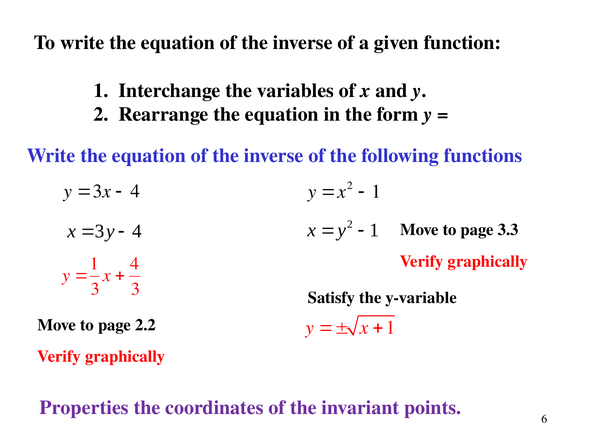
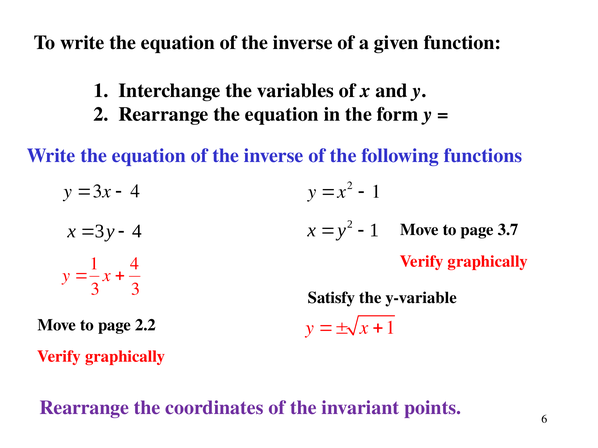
3.3: 3.3 -> 3.7
Properties at (84, 408): Properties -> Rearrange
